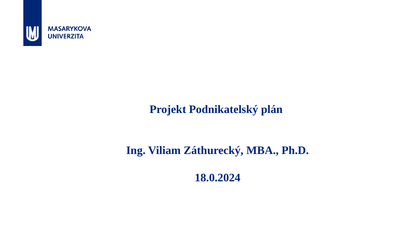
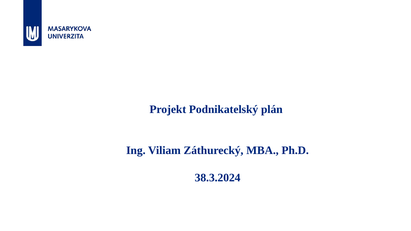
18.0.2024: 18.0.2024 -> 38.3.2024
